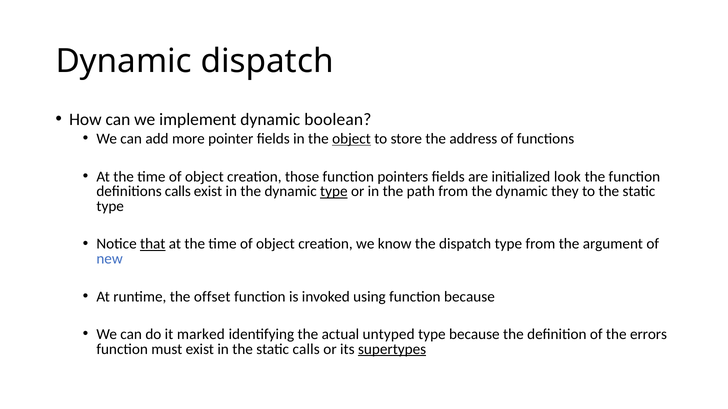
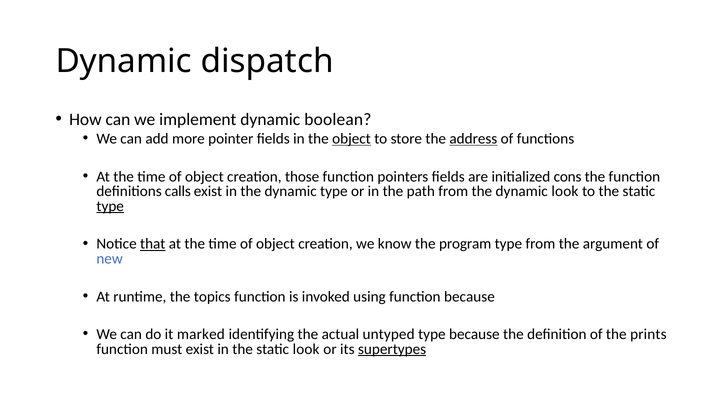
address underline: none -> present
look: look -> cons
type at (334, 192) underline: present -> none
dynamic they: they -> look
type at (110, 206) underline: none -> present
the dispatch: dispatch -> program
offset: offset -> topics
errors: errors -> prints
static calls: calls -> look
